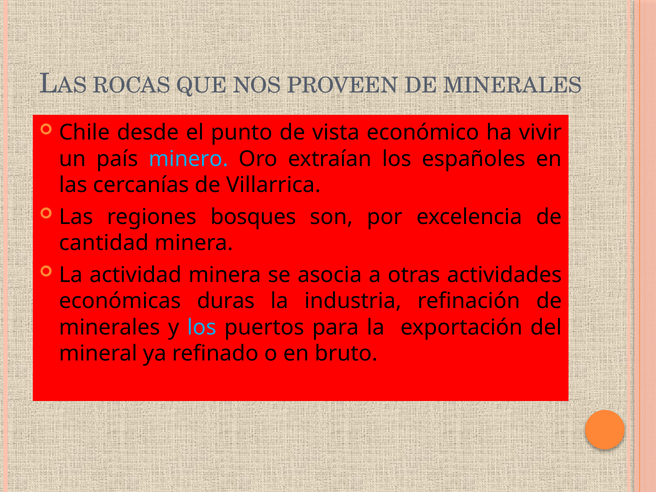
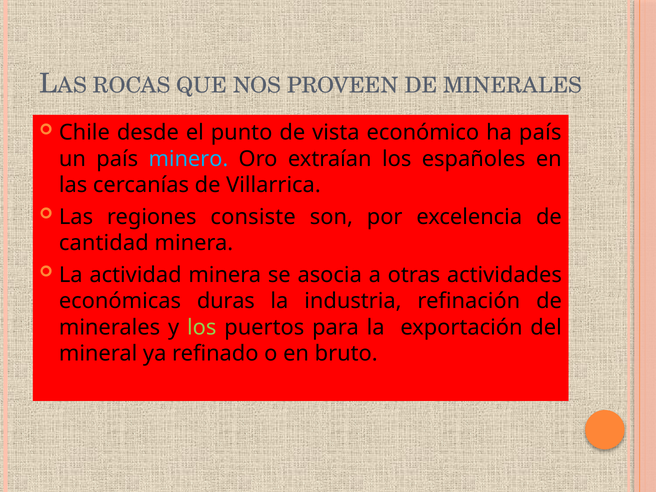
ha vivir: vivir -> país
bosques: bosques -> consiste
los at (202, 327) colour: light blue -> light green
